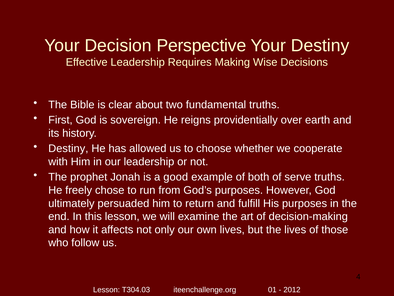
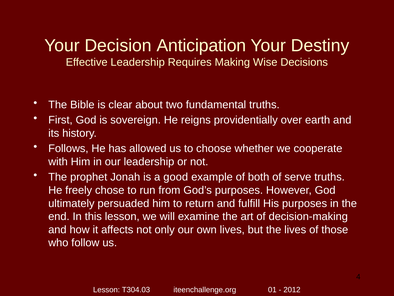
Perspective: Perspective -> Anticipation
Destiny at (68, 148): Destiny -> Follows
